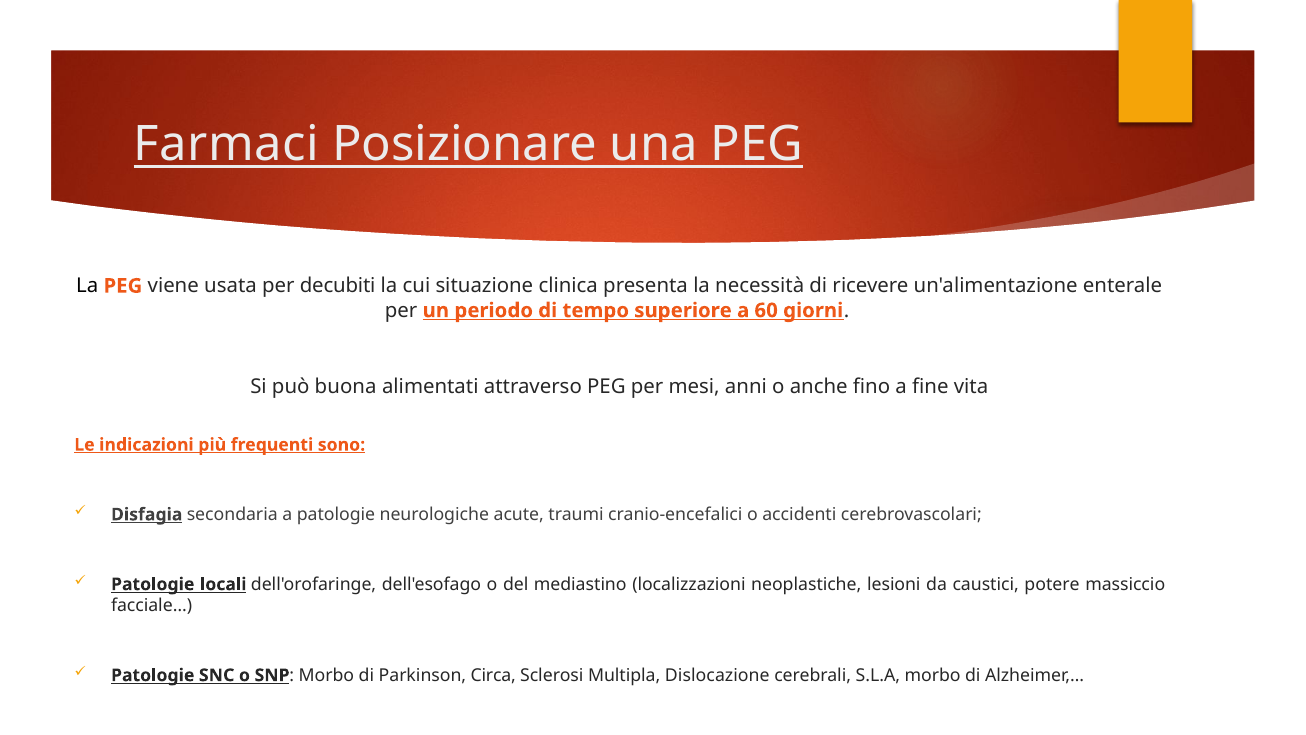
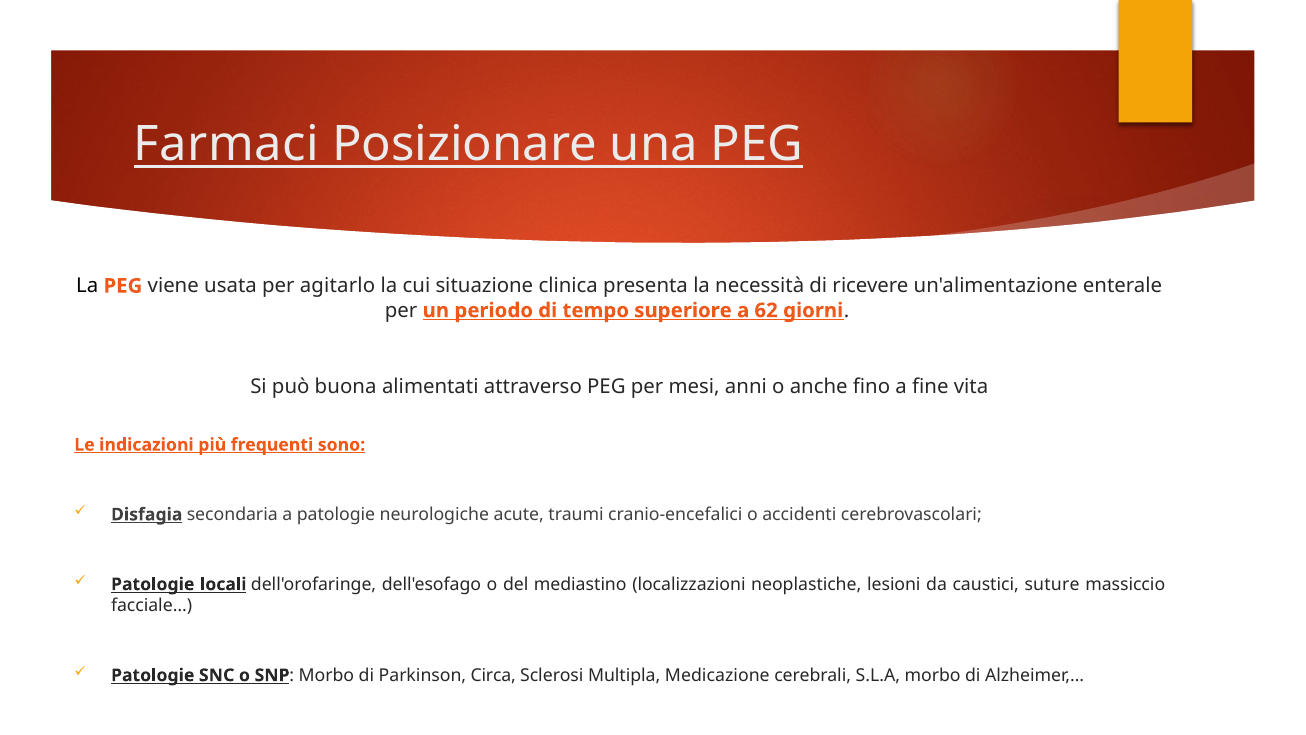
decubiti: decubiti -> agitarlo
60: 60 -> 62
potere: potere -> suture
Dislocazione: Dislocazione -> Medicazione
